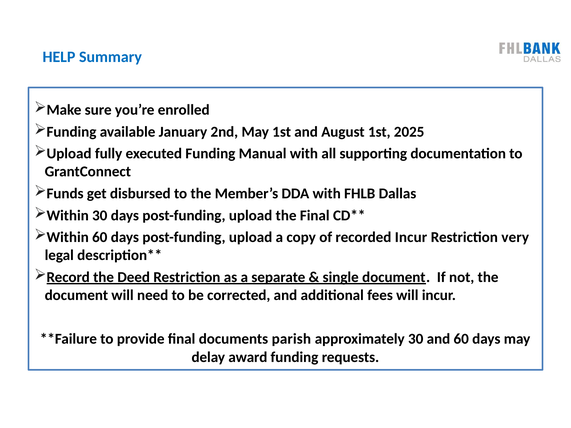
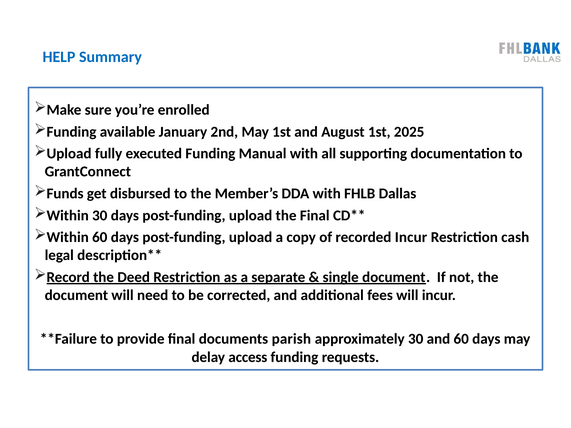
very: very -> cash
award: award -> access
